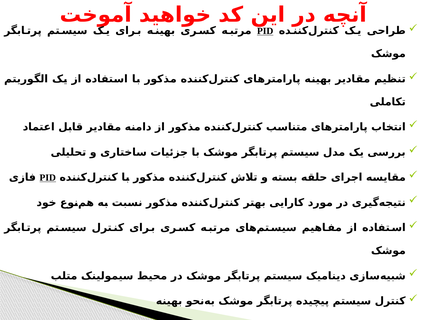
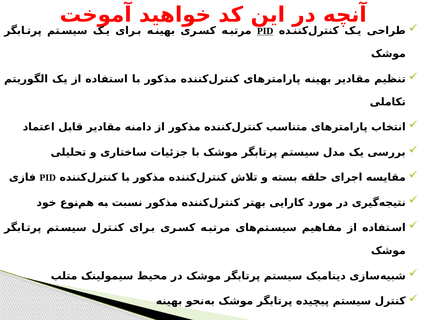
PID at (48, 178) underline: present -> none
